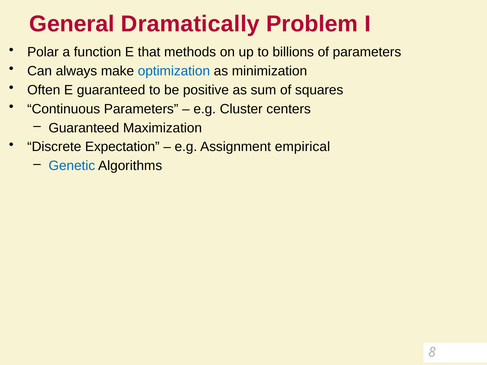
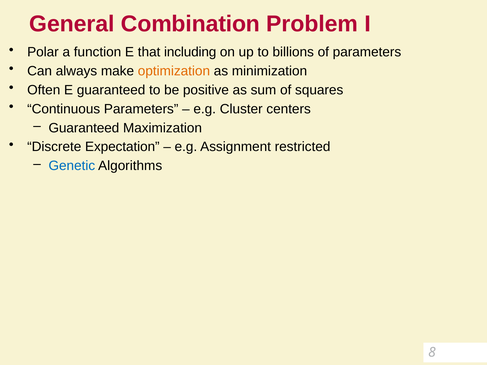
Dramatically: Dramatically -> Combination
methods: methods -> including
optimization colour: blue -> orange
empirical: empirical -> restricted
